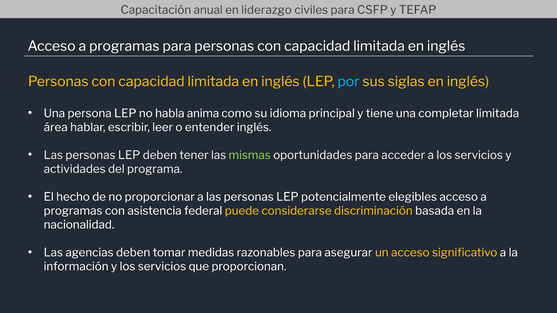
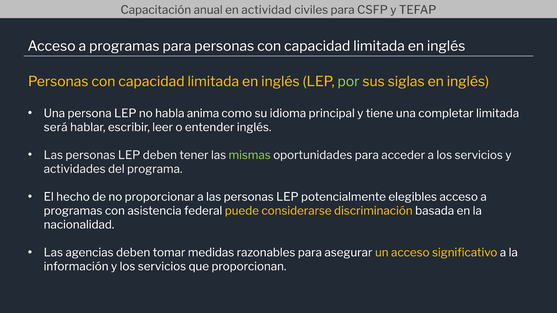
liderazgo: liderazgo -> actividad
por colour: light blue -> light green
área: área -> será
